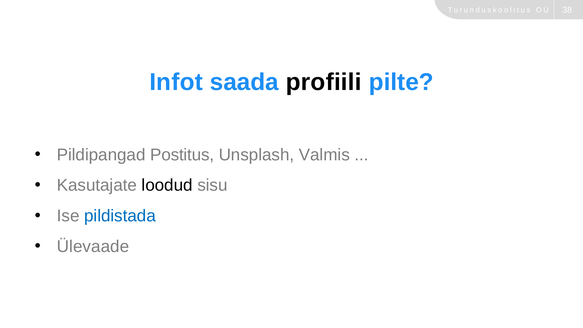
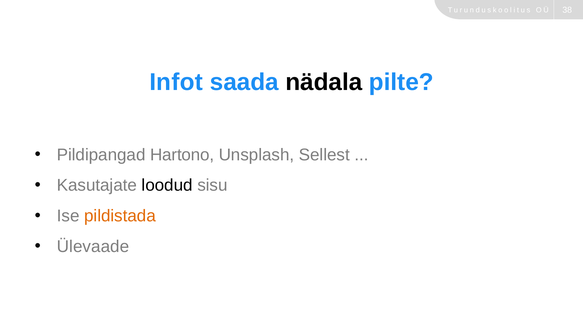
profiili: profiili -> nädala
Postitus: Postitus -> Hartono
Valmis: Valmis -> Sellest
pildistada colour: blue -> orange
